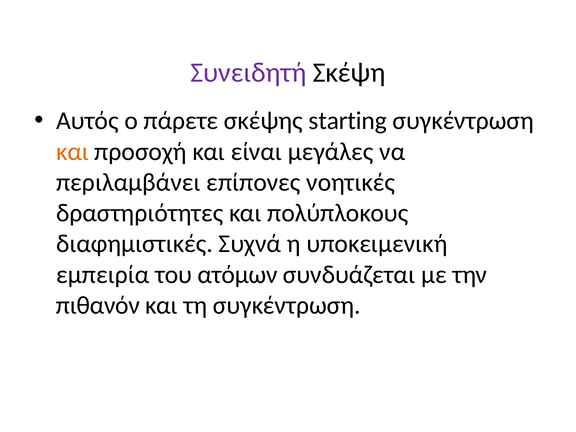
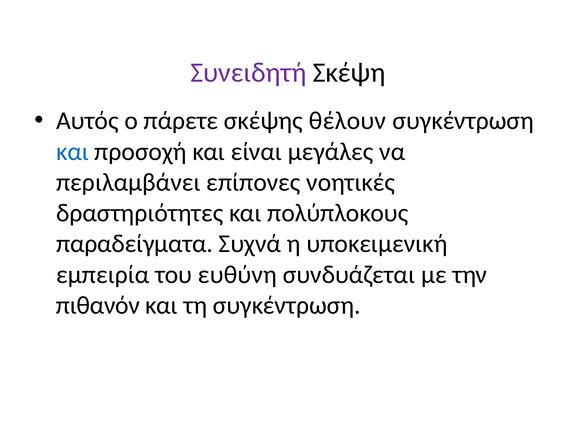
starting: starting -> θέλουν
και at (72, 152) colour: orange -> blue
διαφημιστικές: διαφημιστικές -> παραδείγματα
ατόμων: ατόμων -> ευθύνη
